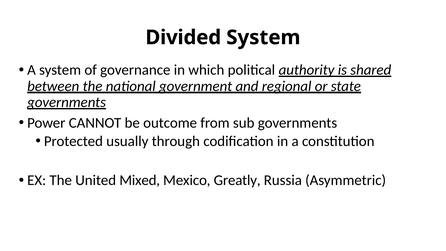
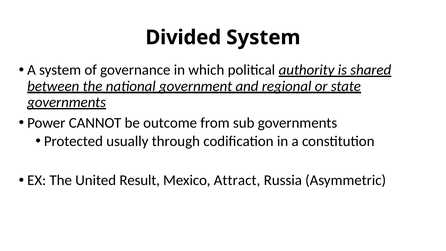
Mixed: Mixed -> Result
Greatly: Greatly -> Attract
